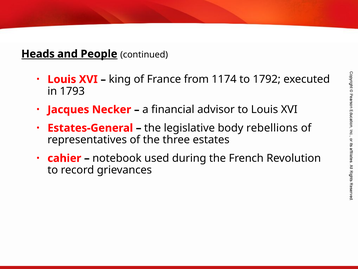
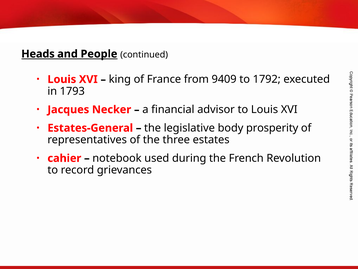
1174: 1174 -> 9409
rebellions: rebellions -> prosperity
